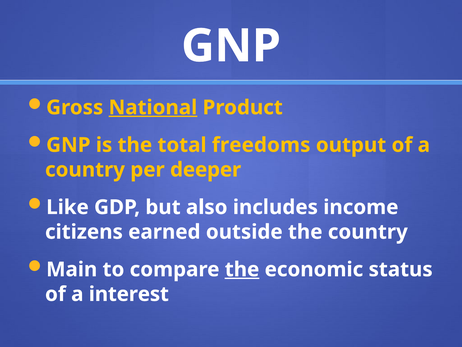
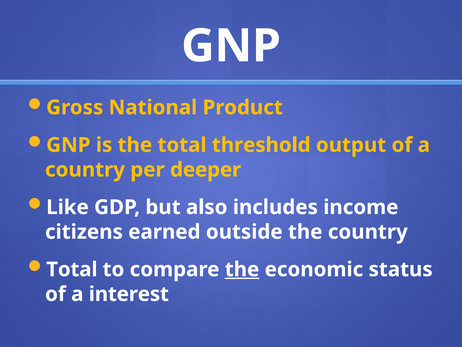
National underline: present -> none
freedoms: freedoms -> threshold
Main at (72, 269): Main -> Total
